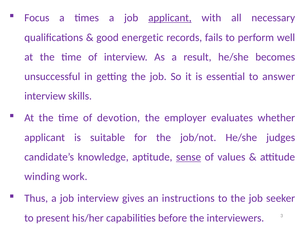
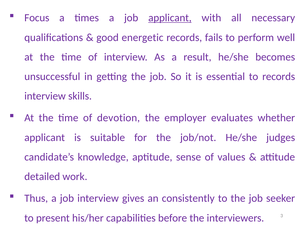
to answer: answer -> records
sense underline: present -> none
winding: winding -> detailed
instructions: instructions -> consistently
